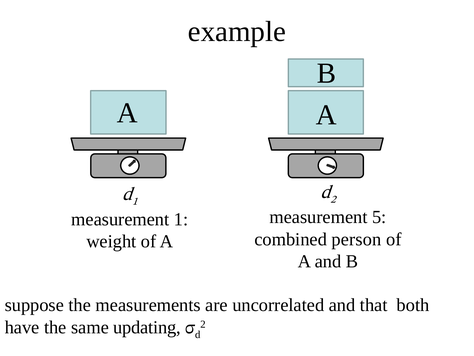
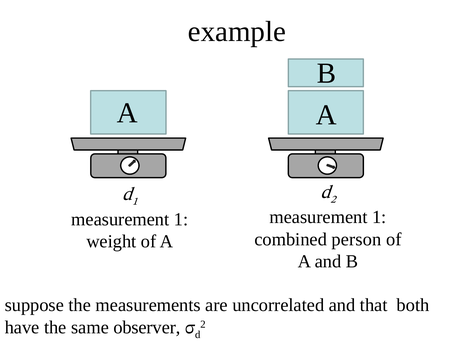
5 at (379, 217): 5 -> 1
updating: updating -> observer
